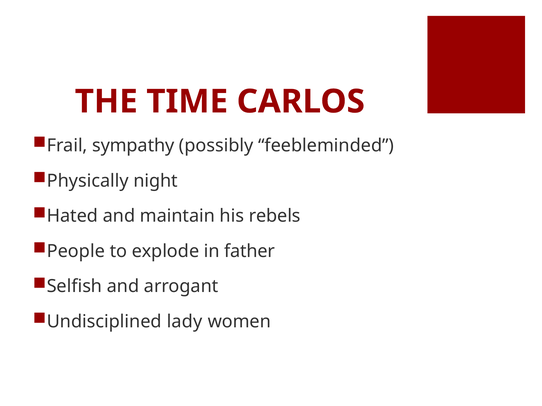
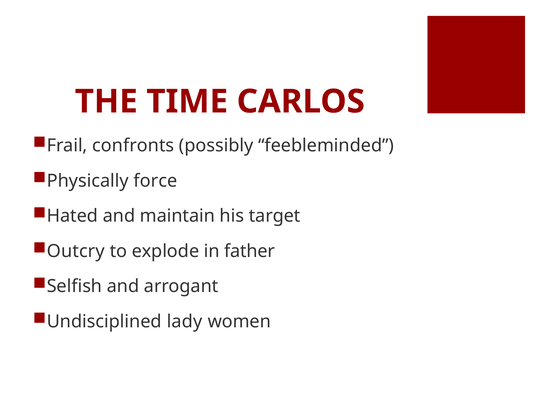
sympathy: sympathy -> confronts
night: night -> force
rebels: rebels -> target
People: People -> Outcry
